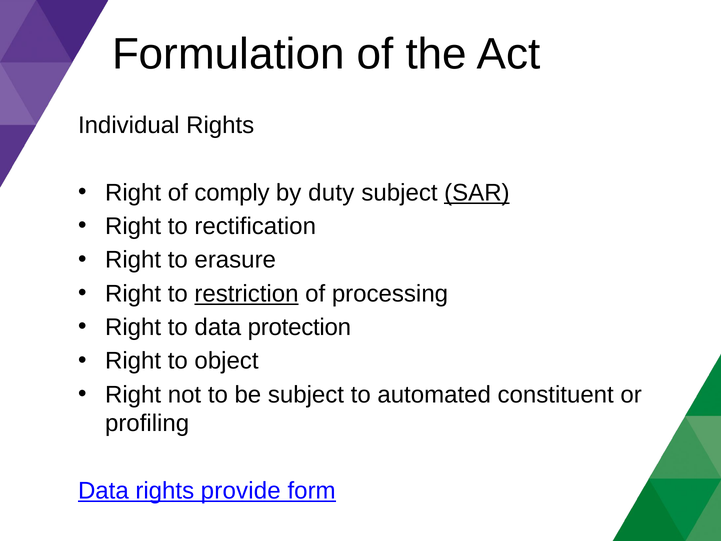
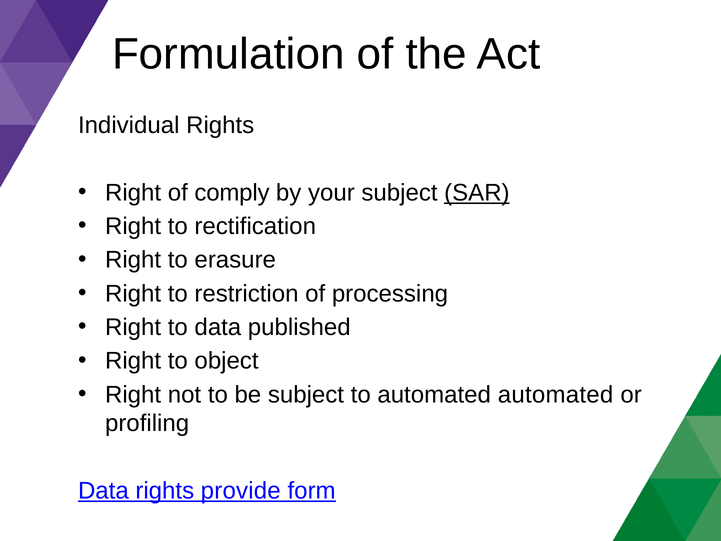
duty: duty -> your
restriction underline: present -> none
protection: protection -> published
automated constituent: constituent -> automated
